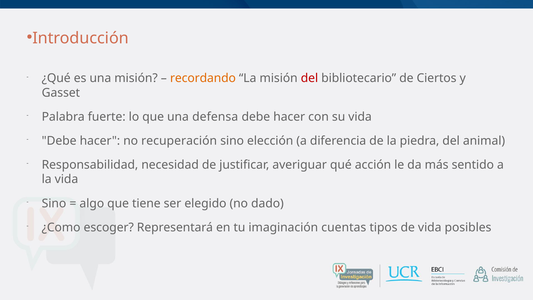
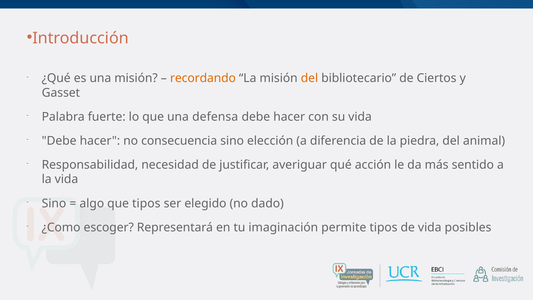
del at (309, 78) colour: red -> orange
recuperación: recuperación -> consecuencia
que tiene: tiene -> tipos
cuentas: cuentas -> permite
